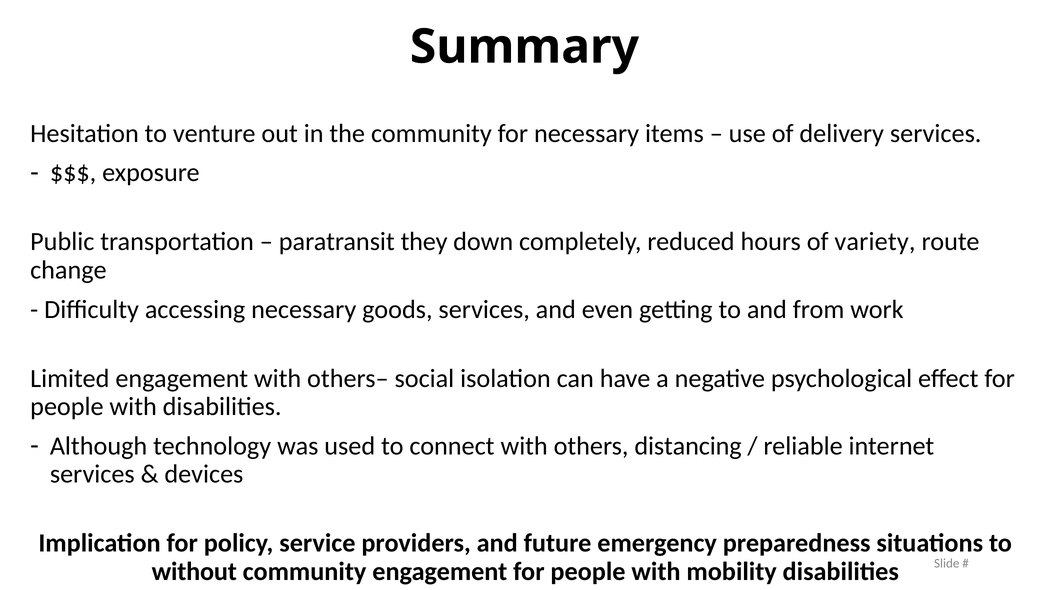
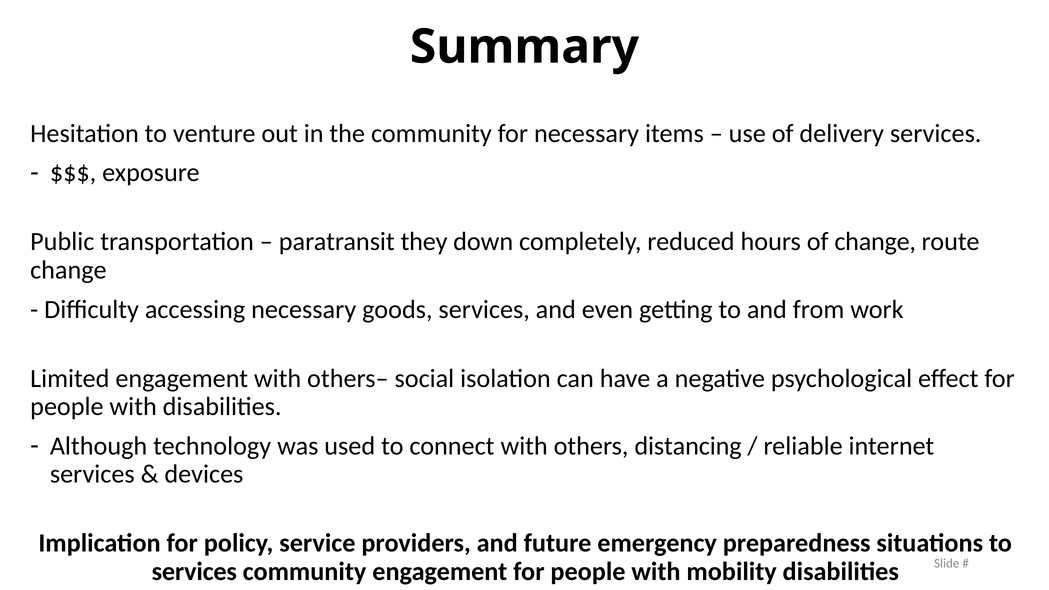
of variety: variety -> change
without at (194, 572): without -> services
